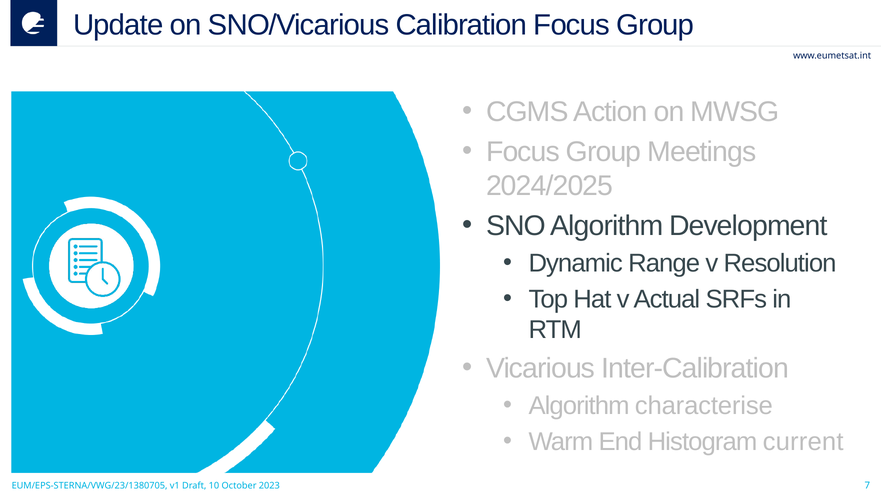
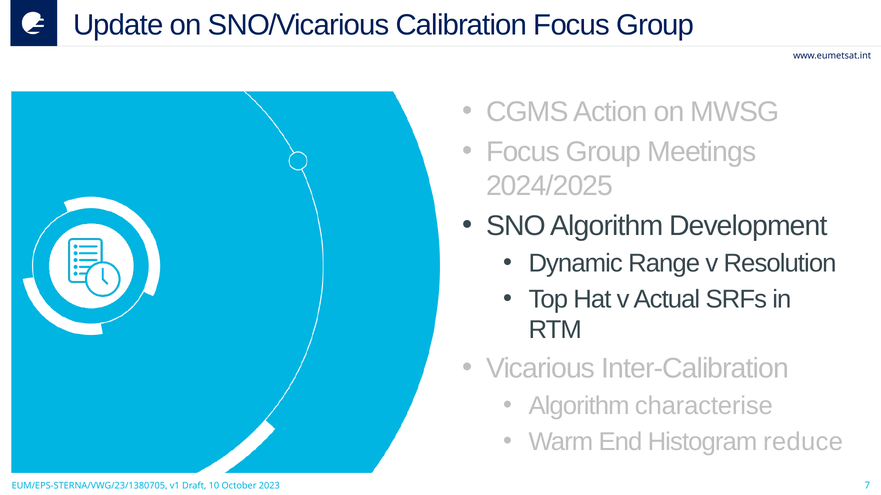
current: current -> reduce
